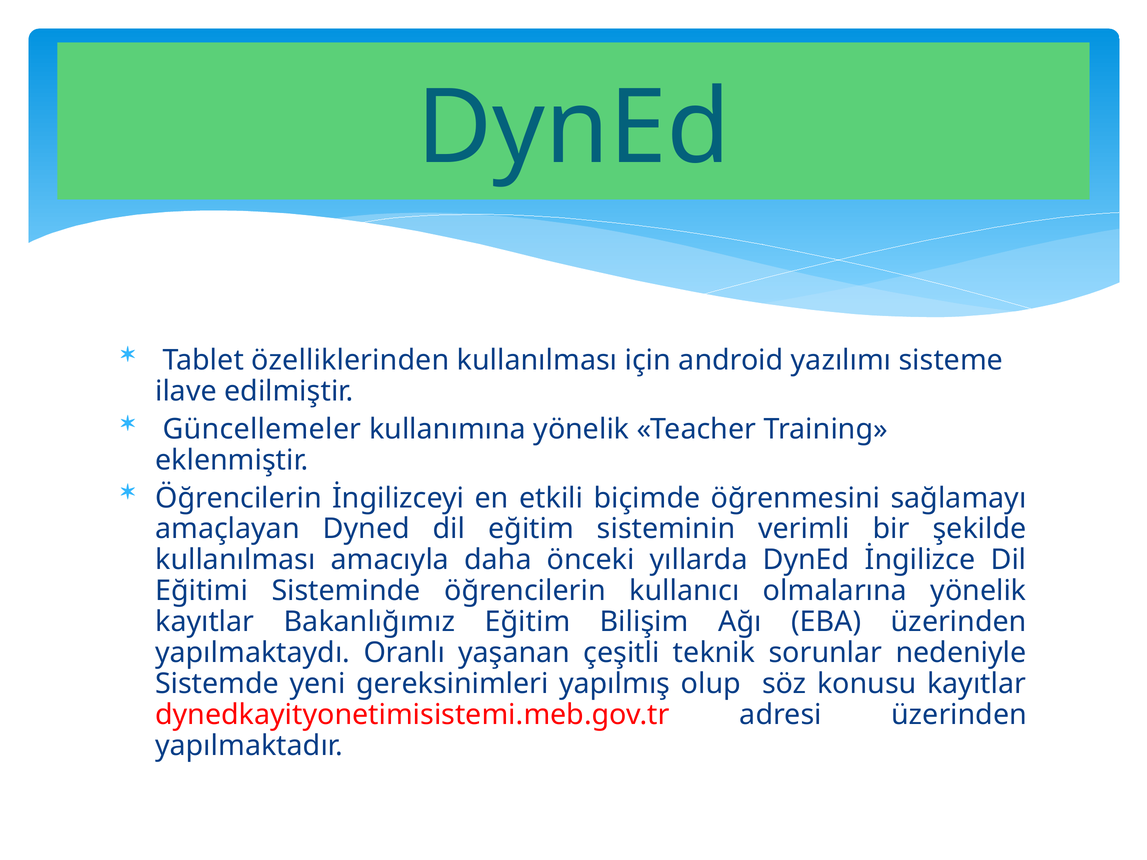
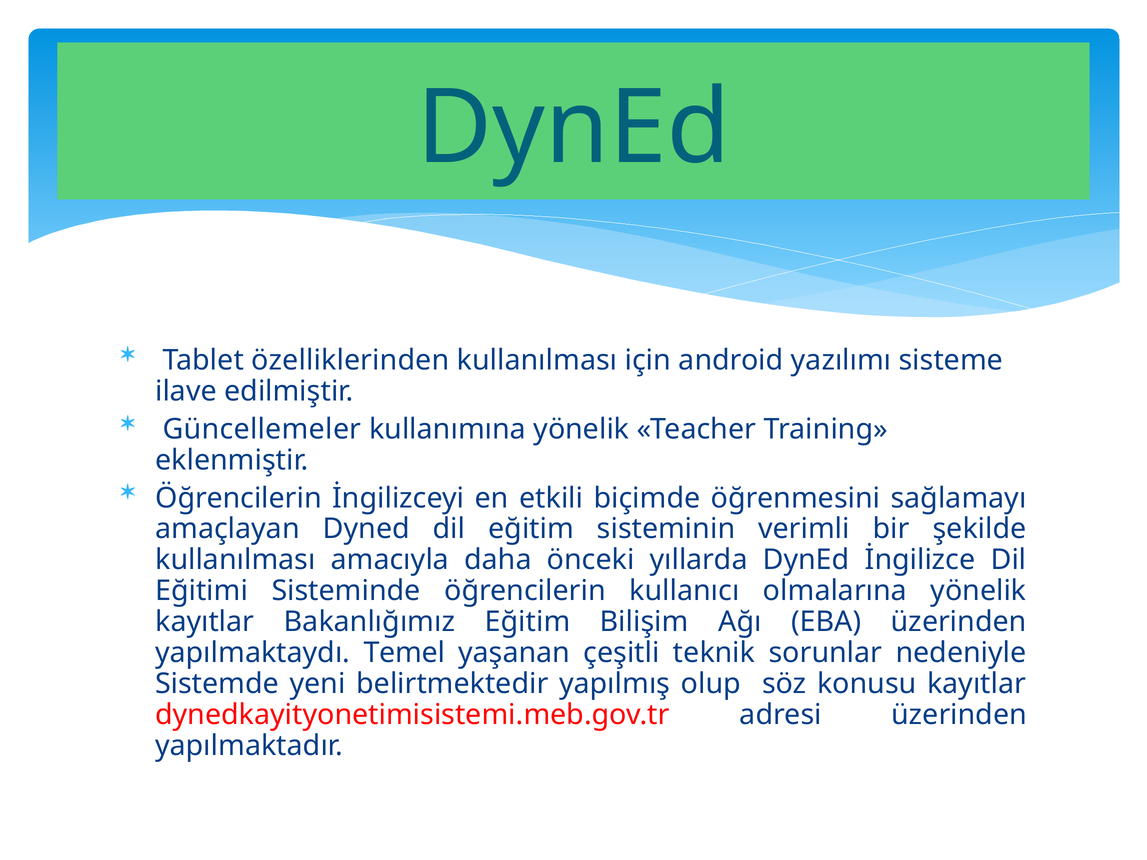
Oranlı: Oranlı -> Temel
gereksinimleri: gereksinimleri -> belirtmektedir
